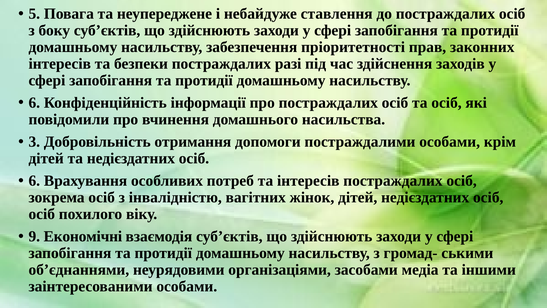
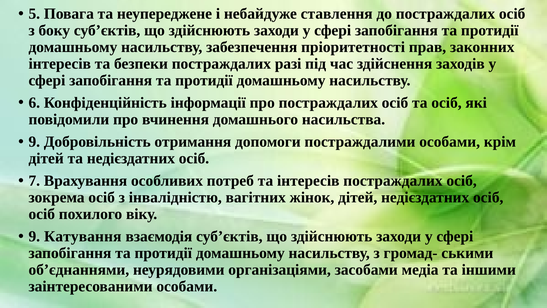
3 at (34, 142): 3 -> 9
6 at (34, 181): 6 -> 7
Економічні: Економічні -> Катування
